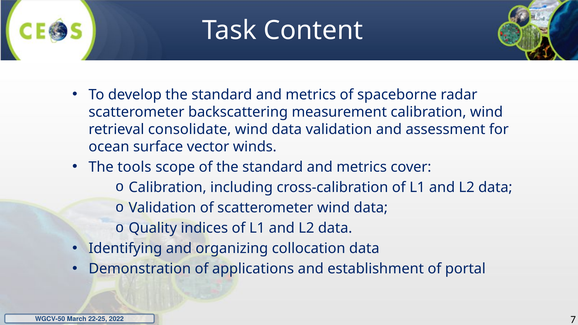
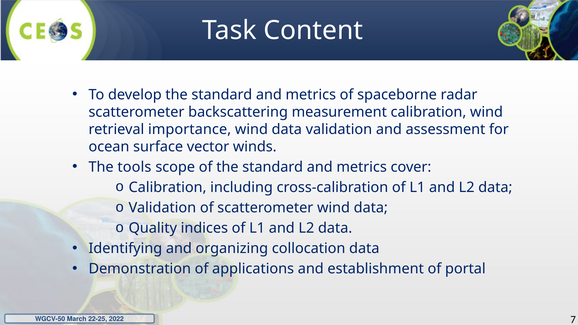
consolidate: consolidate -> importance
